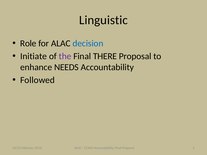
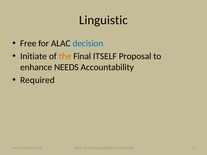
Role: Role -> Free
the colour: purple -> orange
THERE: THERE -> ITSELF
Followed: Followed -> Required
